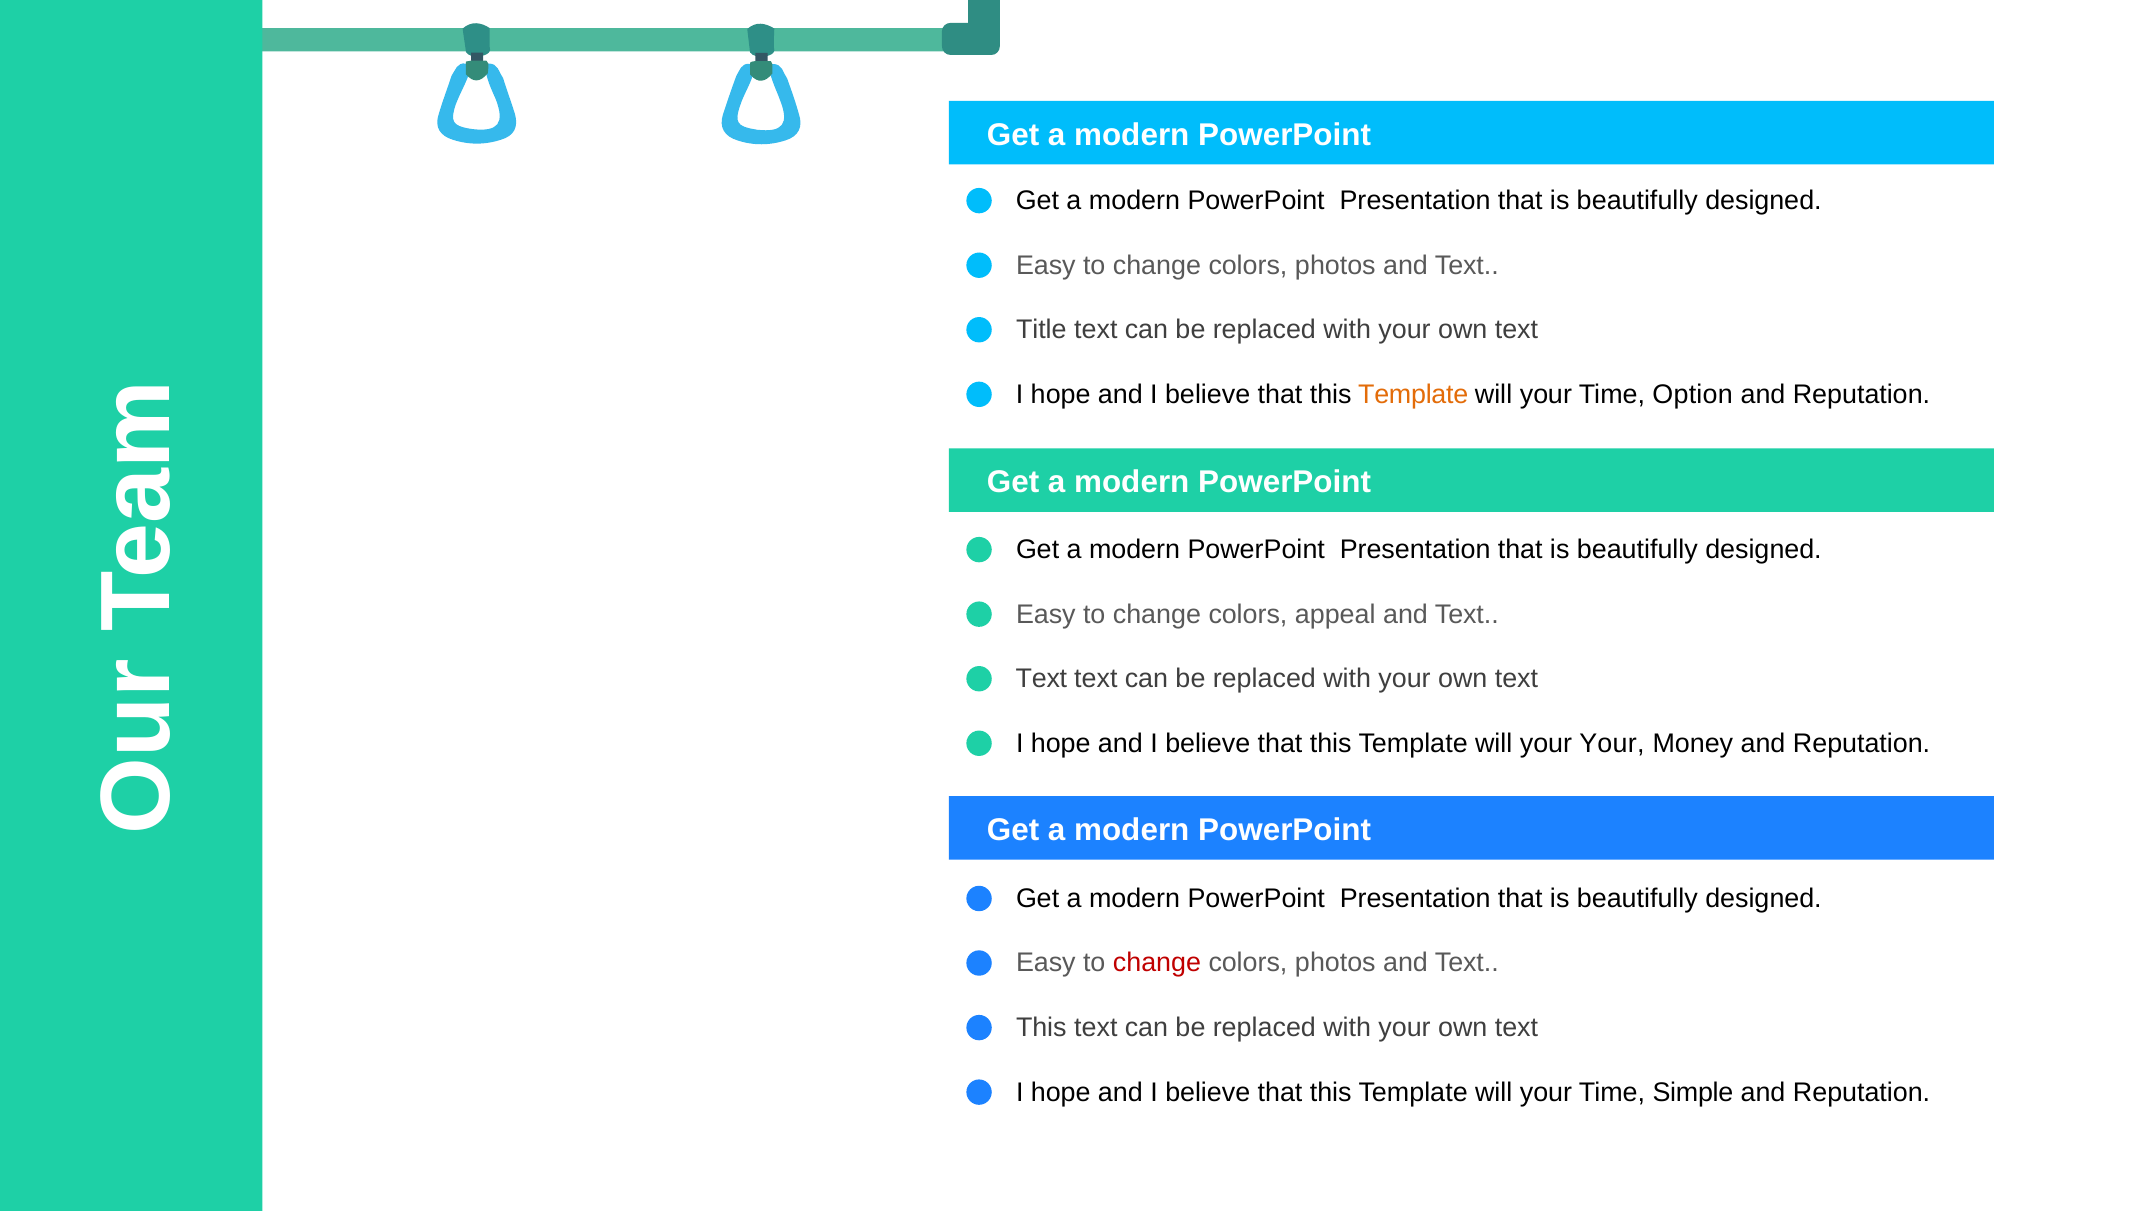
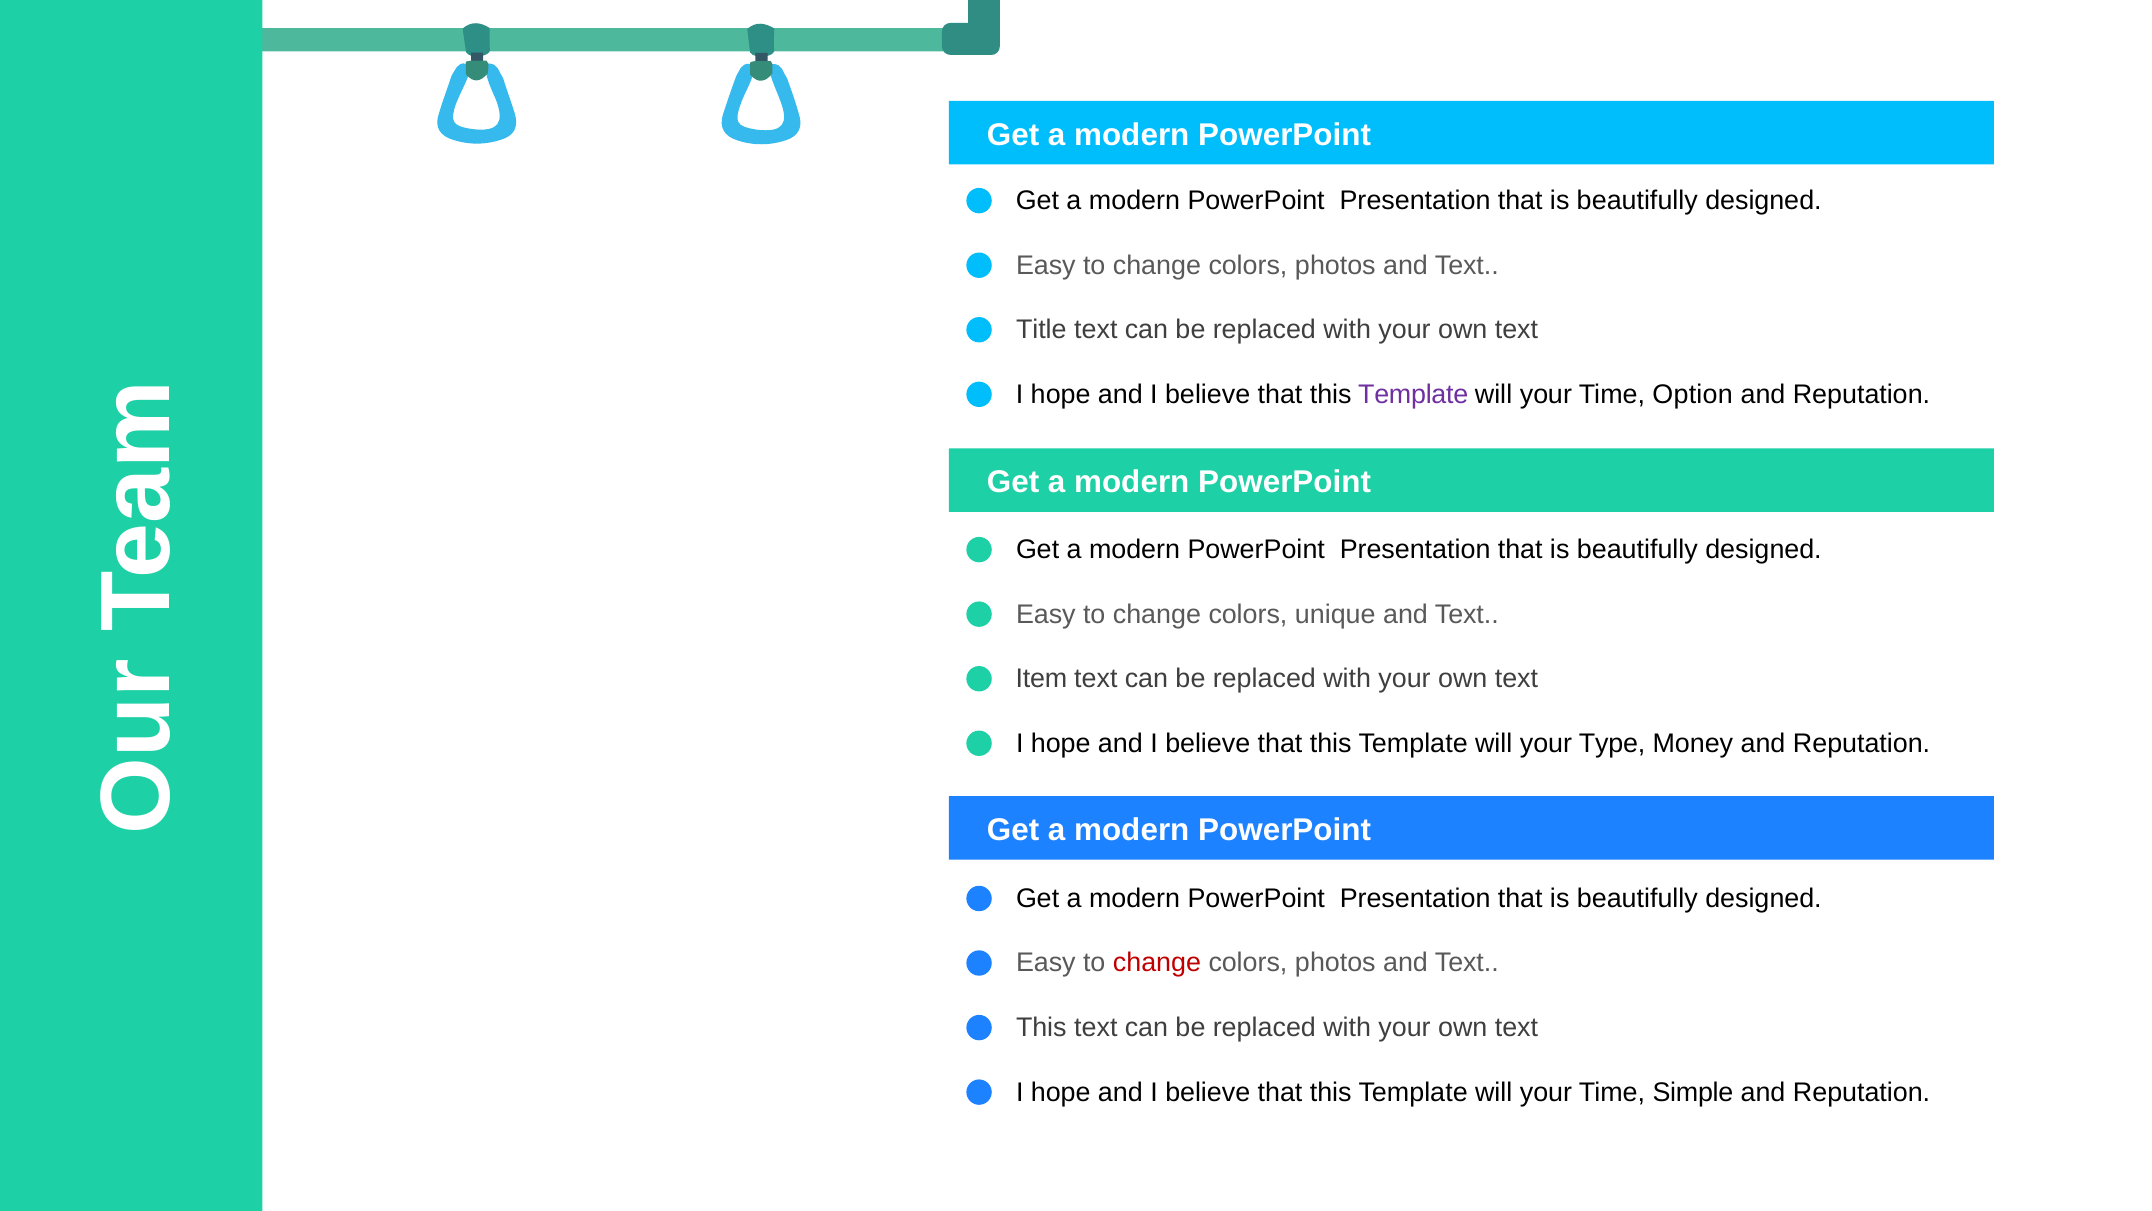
Template at (1413, 394) colour: orange -> purple
appeal: appeal -> unique
Text at (1041, 678): Text -> Item
your Your: Your -> Type
